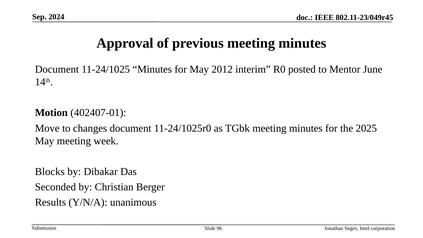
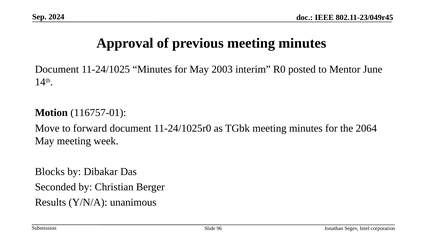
2012: 2012 -> 2003
402407-01: 402407-01 -> 116757-01
changes: changes -> forward
2025: 2025 -> 2064
